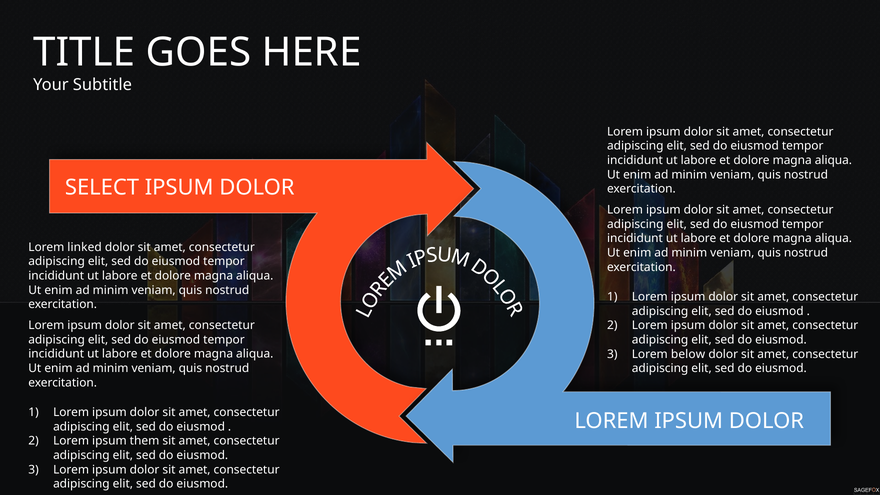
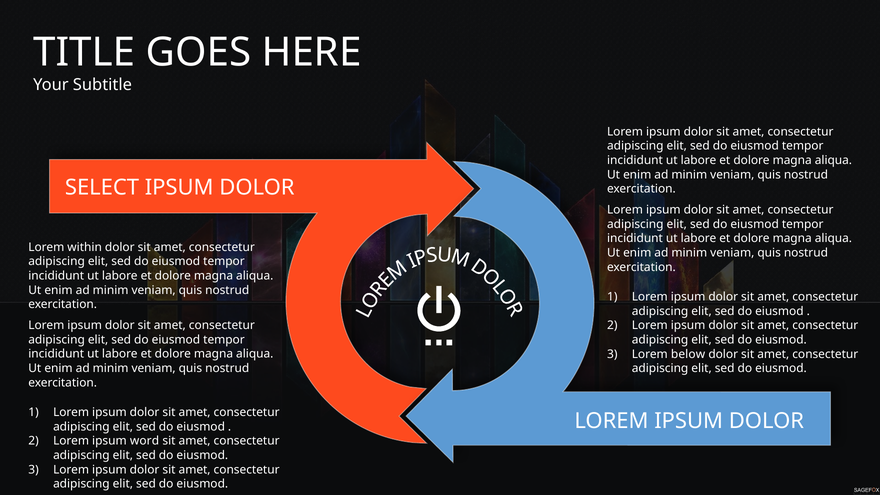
linked: linked -> within
them: them -> word
